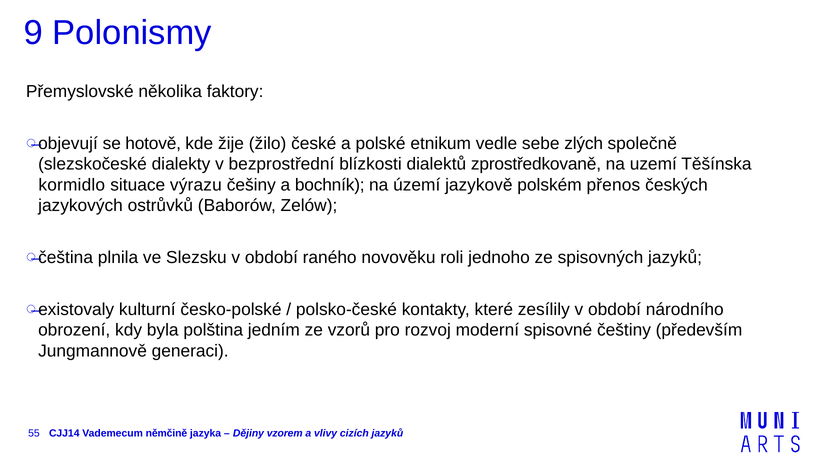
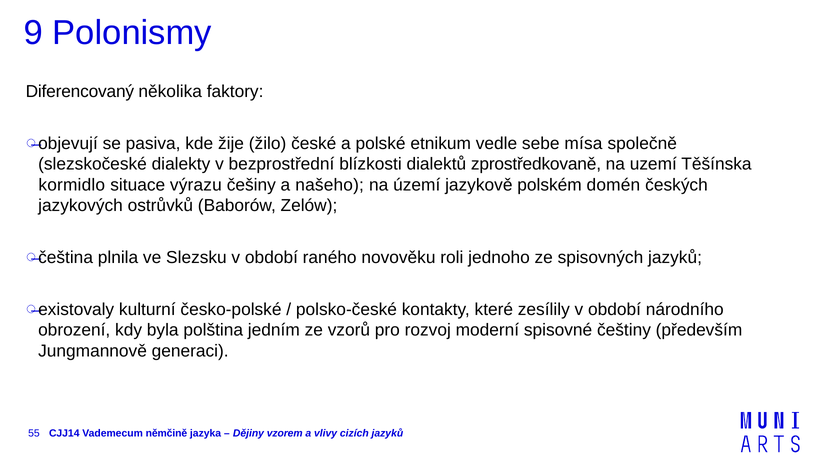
Přemyslovské: Přemyslovské -> Diferencovaný
hotově: hotově -> pasiva
zlých: zlých -> mísa
bochník: bochník -> našeho
přenos: přenos -> domén
